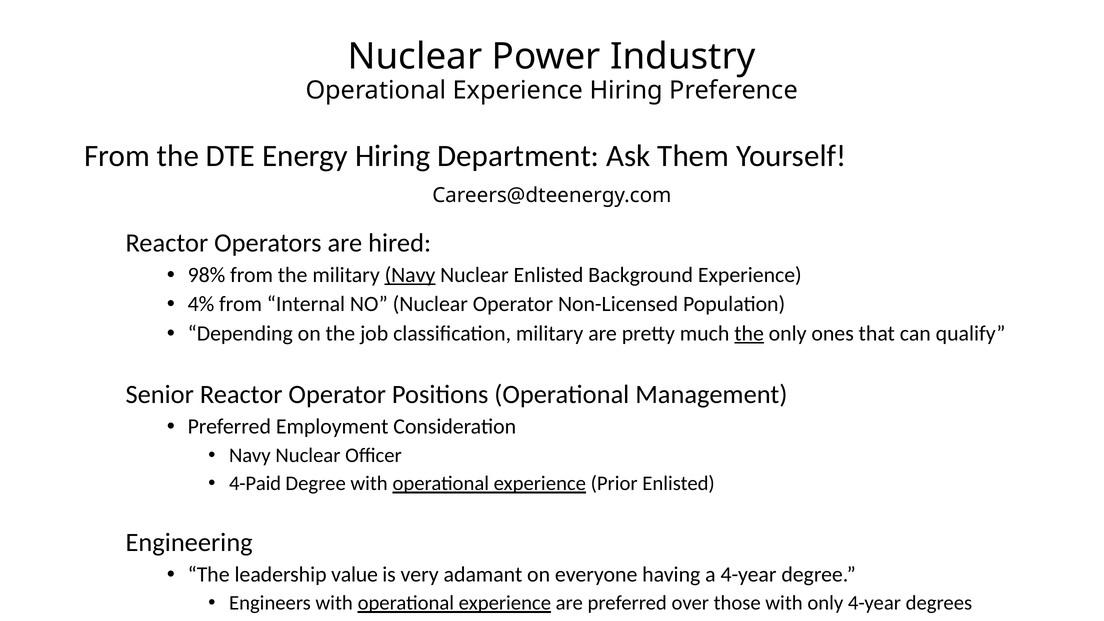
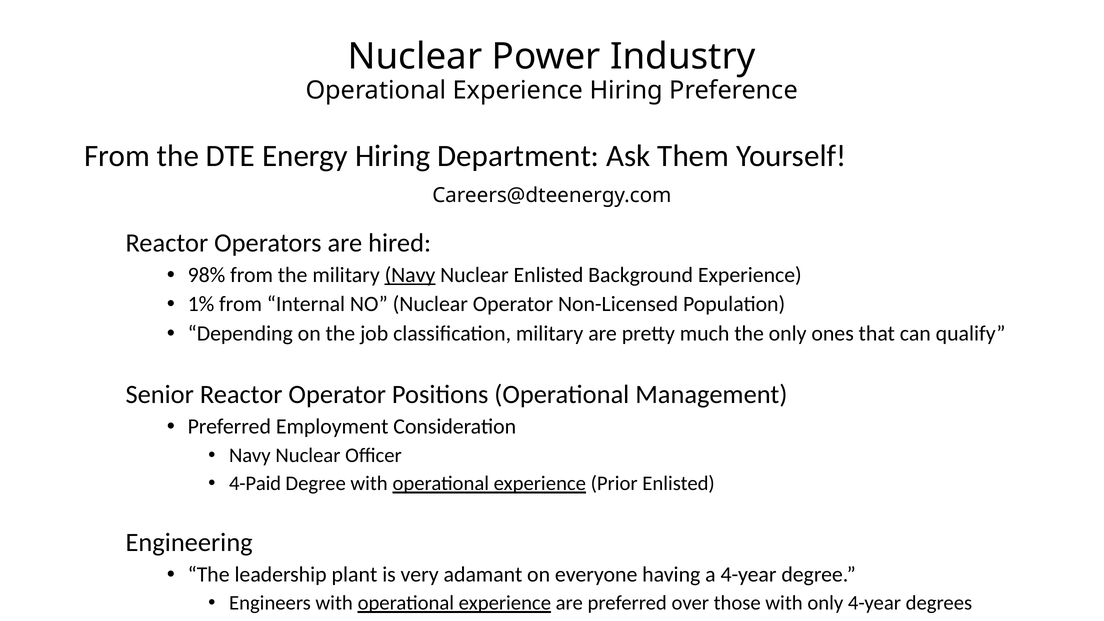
4%: 4% -> 1%
the at (749, 334) underline: present -> none
value: value -> plant
